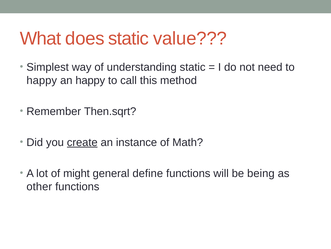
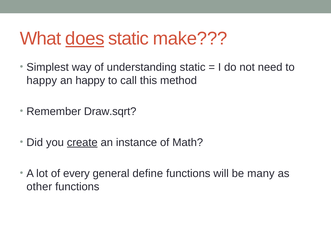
does underline: none -> present
value: value -> make
Then.sqrt: Then.sqrt -> Draw.sqrt
might: might -> every
being: being -> many
